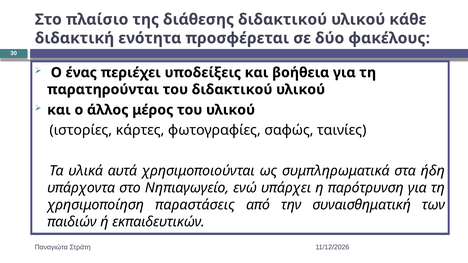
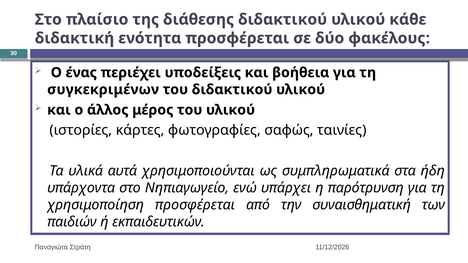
παρατηρούνται: παρατηρούνται -> συγκεκριμένων
χρησιμοποίηση παραστάσεις: παραστάσεις -> προσφέρεται
